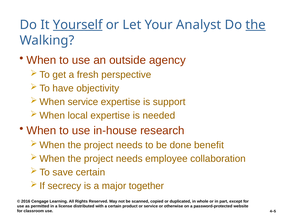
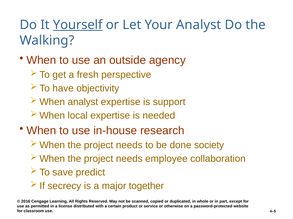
the at (256, 25) underline: present -> none
service at (83, 102): service -> analyst
benefit: benefit -> society
save certain: certain -> predict
